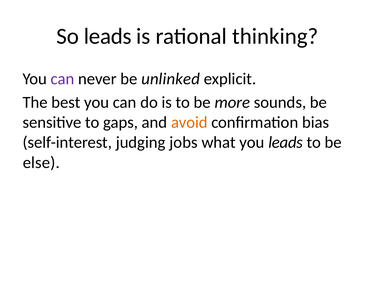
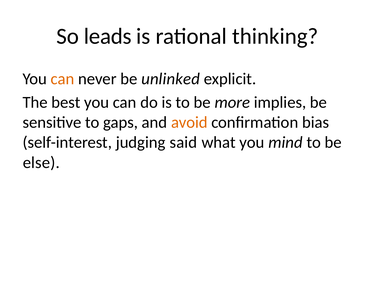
can at (63, 79) colour: purple -> orange
sounds: sounds -> implies
jobs: jobs -> said
you leads: leads -> mind
